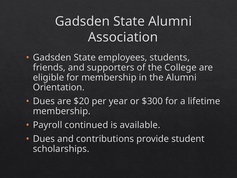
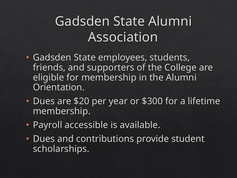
continued: continued -> accessible
